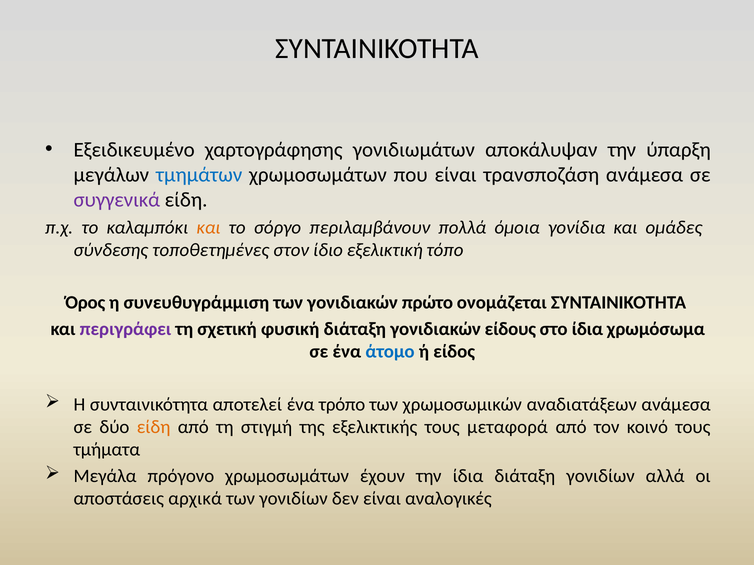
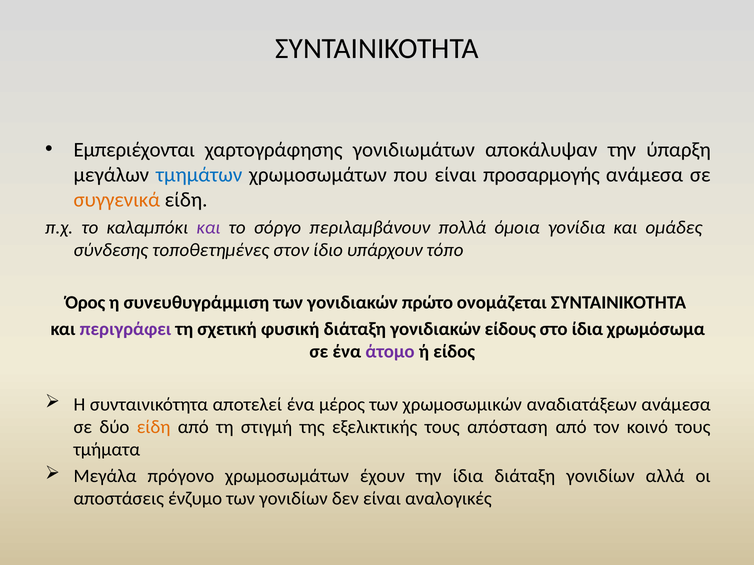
Εξειδικευμένο: Εξειδικευμένο -> Εμπεριέχονται
τρανσποζάση: τρανσποζάση -> προσαρμογής
συγγενικά colour: purple -> orange
και at (209, 228) colour: orange -> purple
εξελικτική: εξελικτική -> υπάρχουν
άτομο colour: blue -> purple
τρόπο: τρόπο -> μέρος
μεταφορά: μεταφορά -> απόσταση
αρχικά: αρχικά -> ένζυμο
